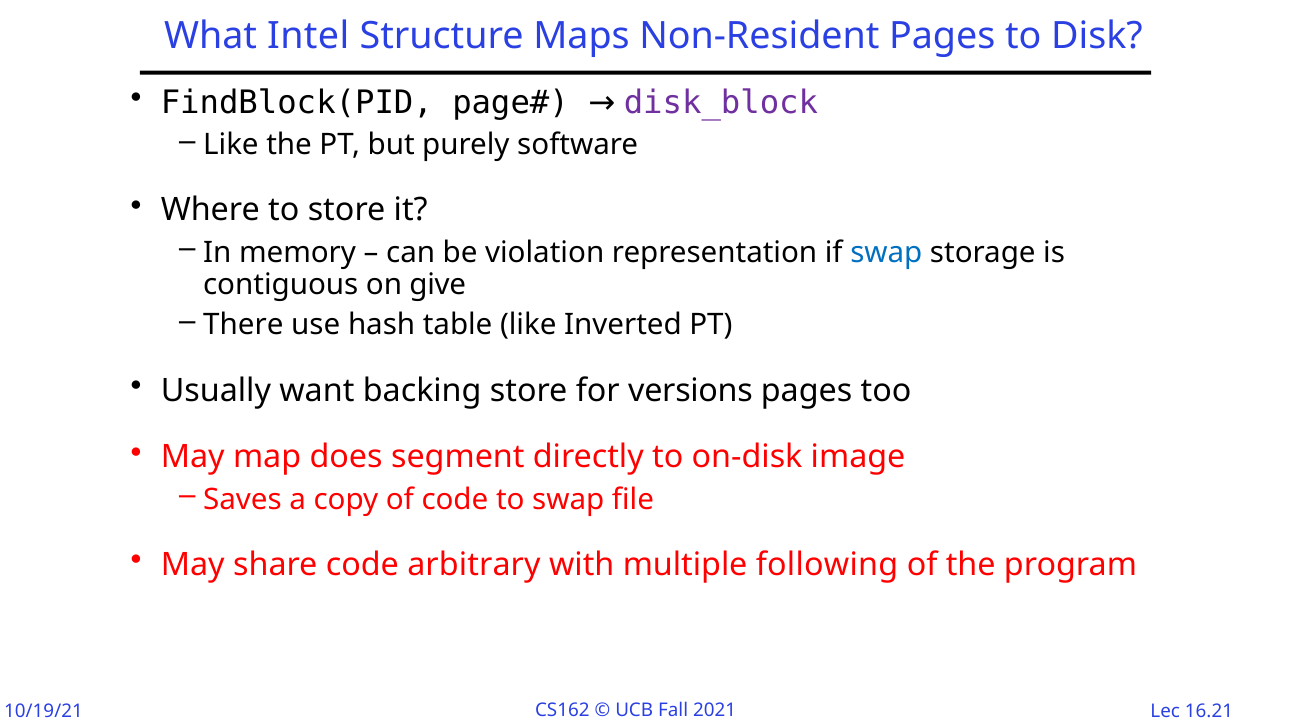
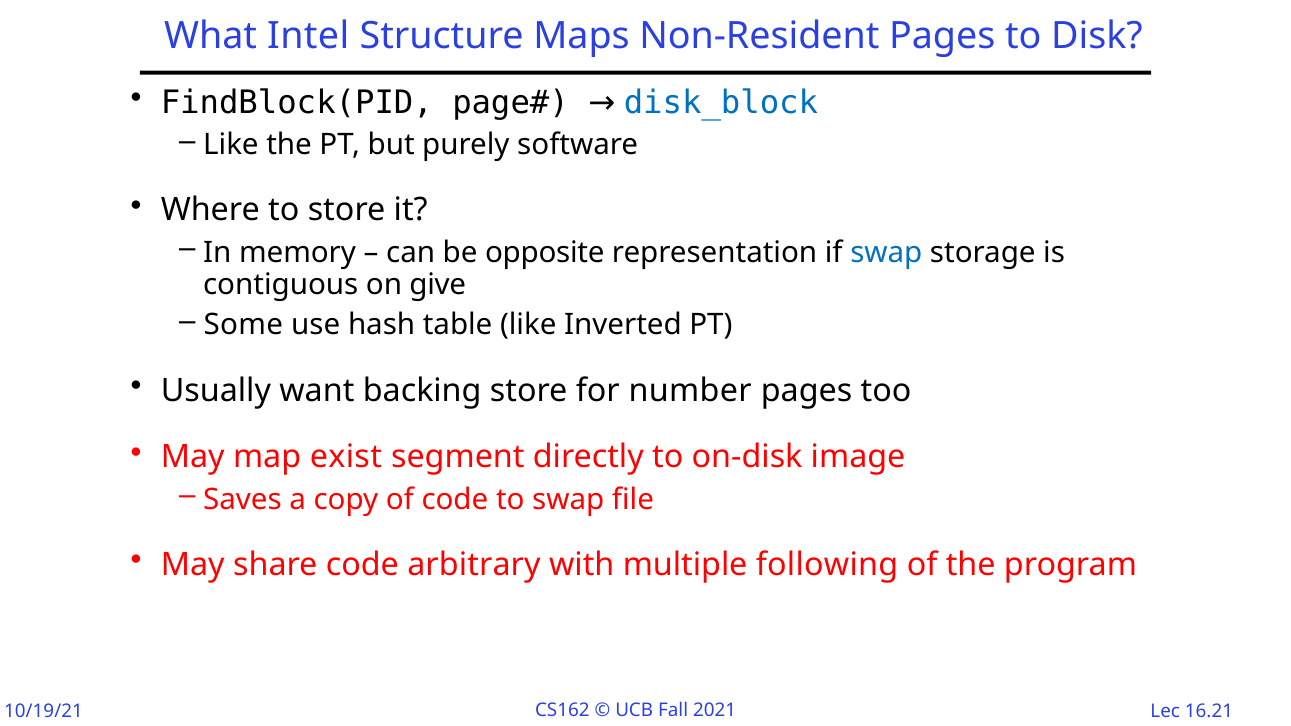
disk_block colour: purple -> blue
violation: violation -> opposite
There: There -> Some
versions: versions -> number
does: does -> exist
